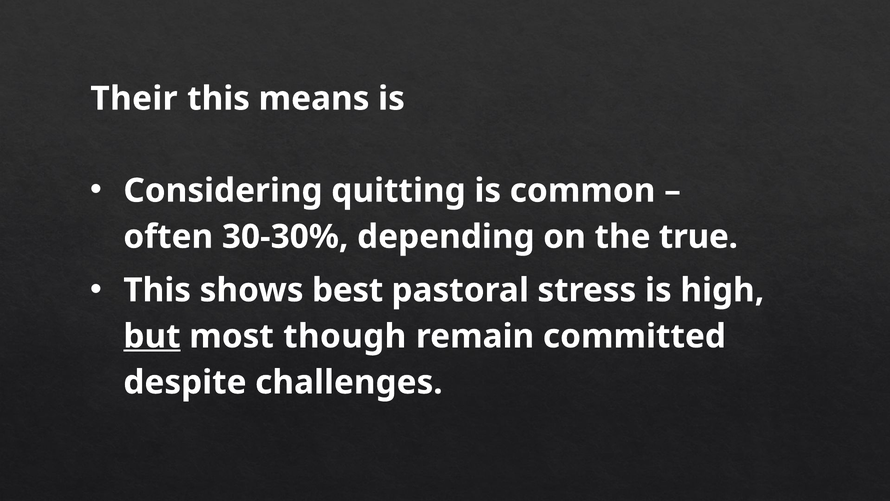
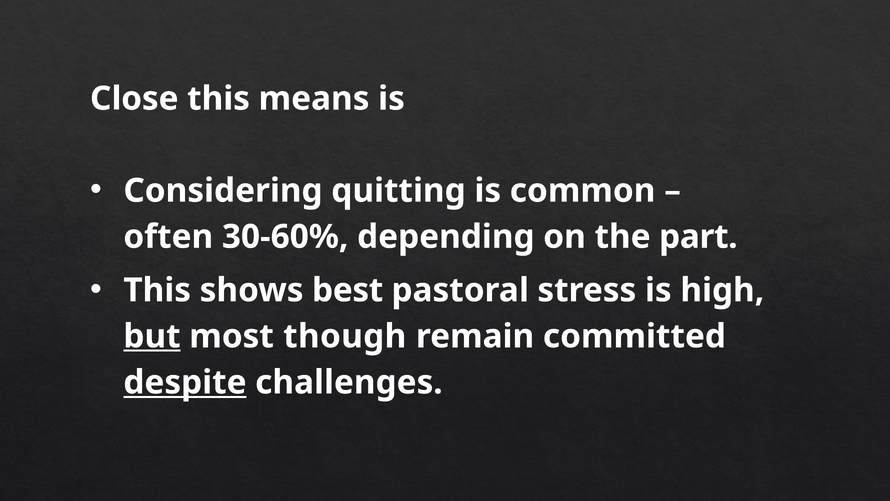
Their: Their -> Close
30-30%: 30-30% -> 30-60%
true: true -> part
despite underline: none -> present
